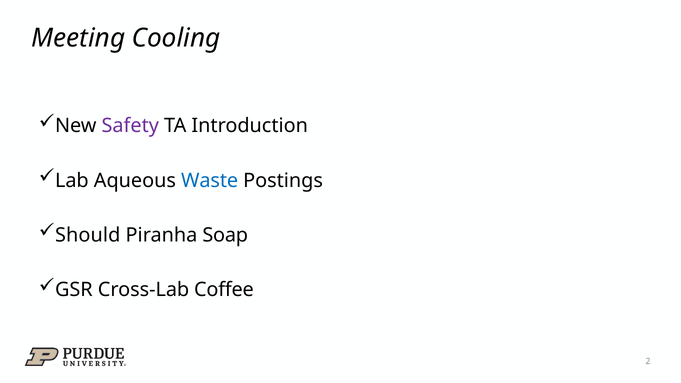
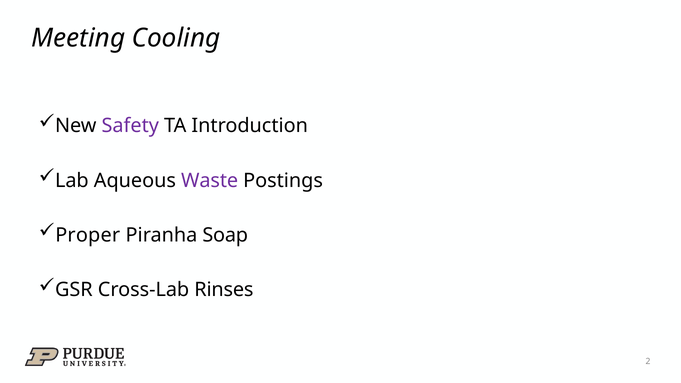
Waste colour: blue -> purple
Should: Should -> Proper
Coffee: Coffee -> Rinses
